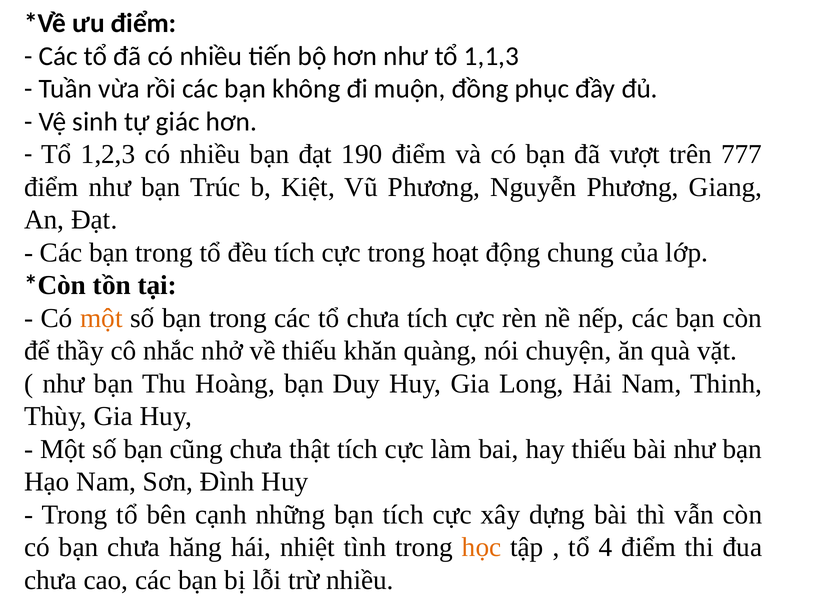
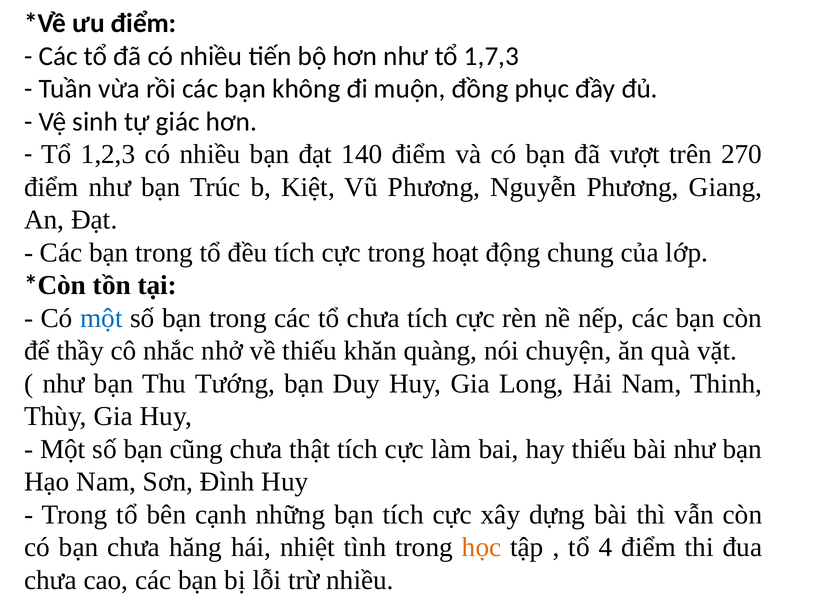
1,1,3: 1,1,3 -> 1,7,3
190: 190 -> 140
777: 777 -> 270
một at (101, 318) colour: orange -> blue
Hoàng: Hoàng -> Tướng
